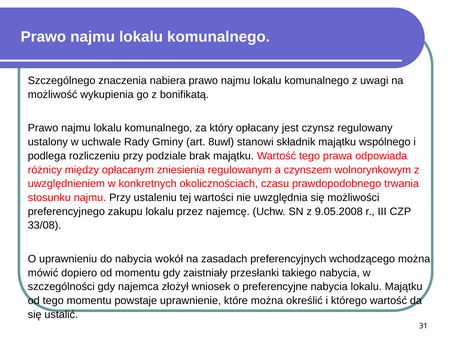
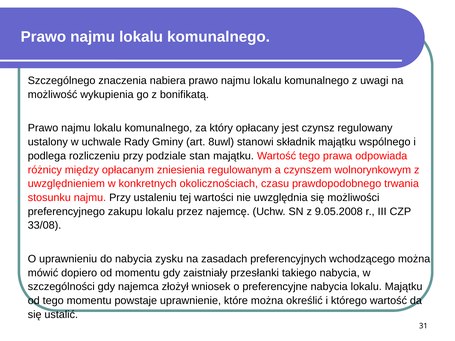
brak: brak -> stan
wokół: wokół -> zysku
